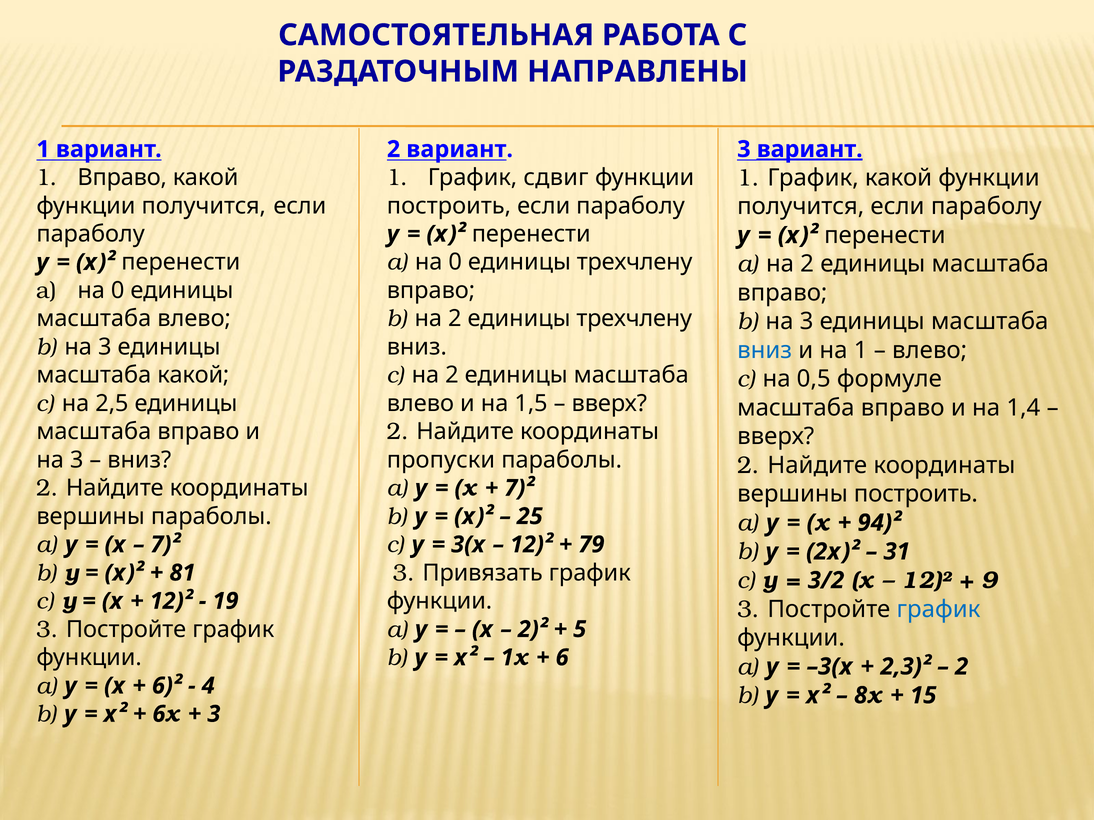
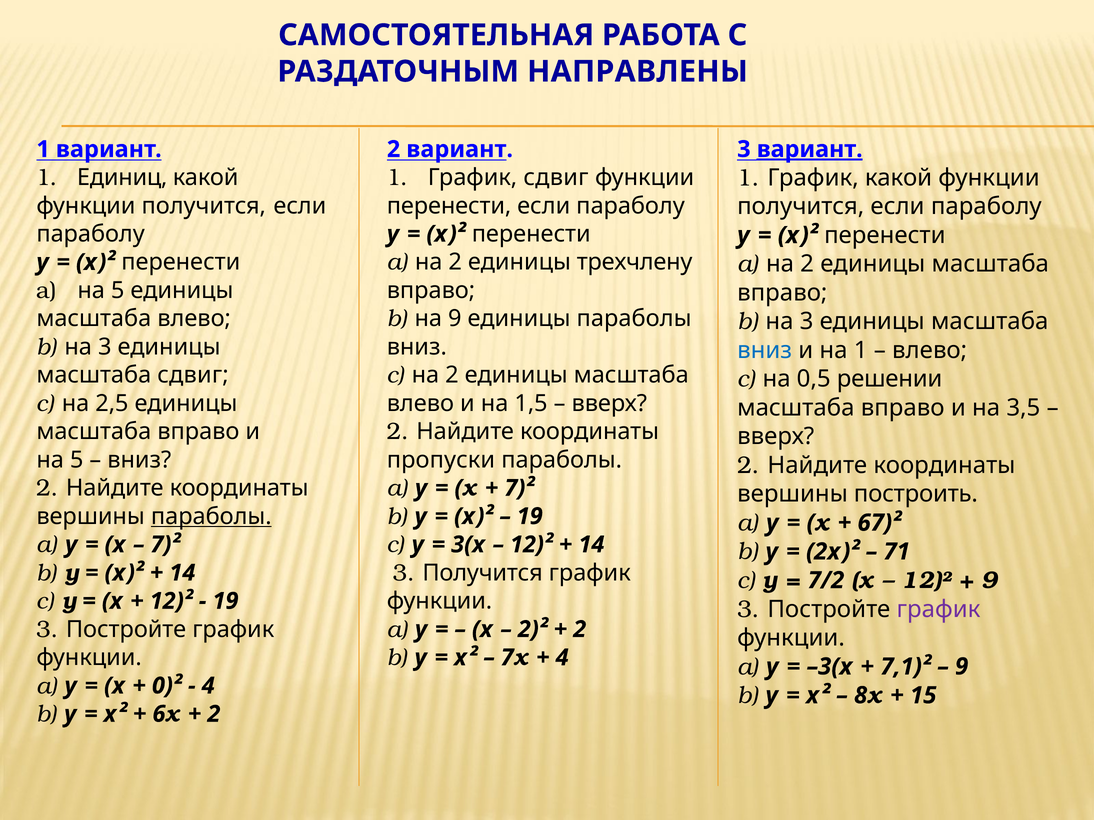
1 Вправо: Вправо -> Единиц
построить at (449, 206): построить -> перенести
0 at (455, 262): 0 -> 2
0 at (118, 291): 0 -> 5
b на 2: 2 -> 9
трехчлену at (634, 319): трехчлену -> параболы
масштаба какой: какой -> сдвиг
формуле: формуле -> решении
1,4: 1,4 -> 3,5
3 at (77, 460): 3 -> 5
25 at (530, 517): 25 -> 19
параболы at (211, 517) underline: none -> present
94)²: 94)² -> 67)²
79 at (591, 545): 79 -> 14
31: 31 -> 71
3 Привязать: Привязать -> Получится
81 at (182, 573): 81 -> 14
3/2: 3/2 -> 7/2
график at (939, 609) colour: blue -> purple
5 at (580, 630): 5 -> 2
1 at (507, 658): 1 -> 7
6 at (562, 658): 6 -> 4
2,3)²: 2,3)² -> 7,1)²
2 at (962, 667): 2 -> 9
6)²: 6)² -> 0)²
3 at (214, 714): 3 -> 2
